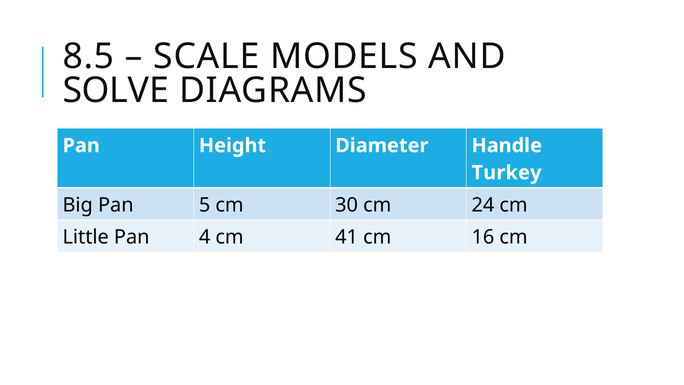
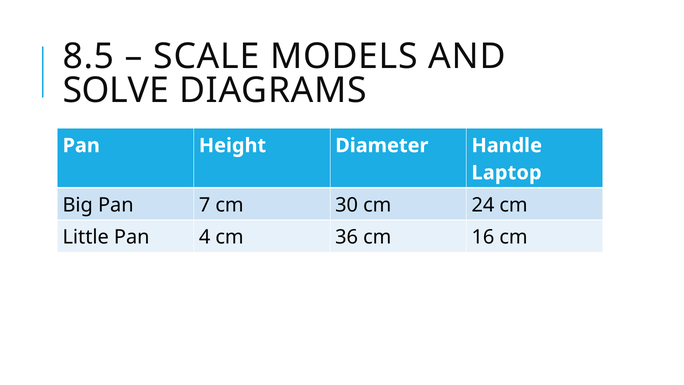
Turkey: Turkey -> Laptop
5: 5 -> 7
41: 41 -> 36
